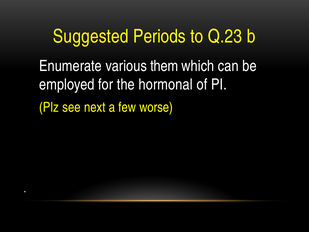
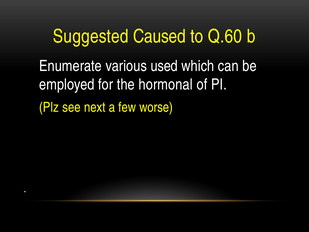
Periods: Periods -> Caused
Q.23: Q.23 -> Q.60
them: them -> used
